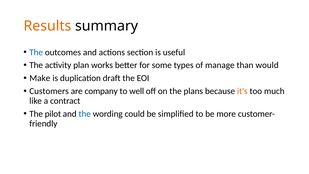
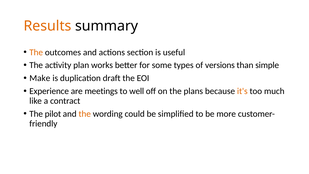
The at (36, 52) colour: blue -> orange
manage: manage -> versions
would: would -> simple
Customers: Customers -> Experience
company: company -> meetings
the at (85, 114) colour: blue -> orange
